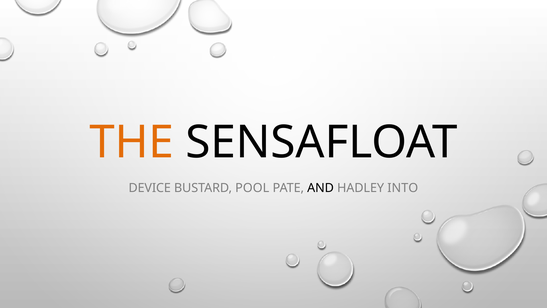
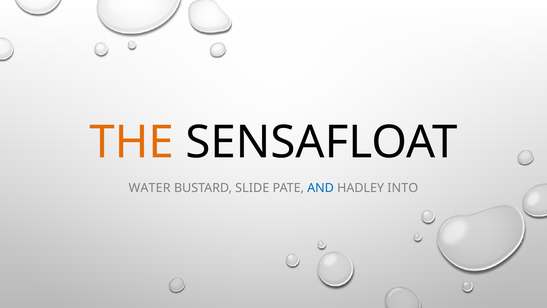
DEVICE: DEVICE -> WATER
POOL: POOL -> SLIDE
AND colour: black -> blue
